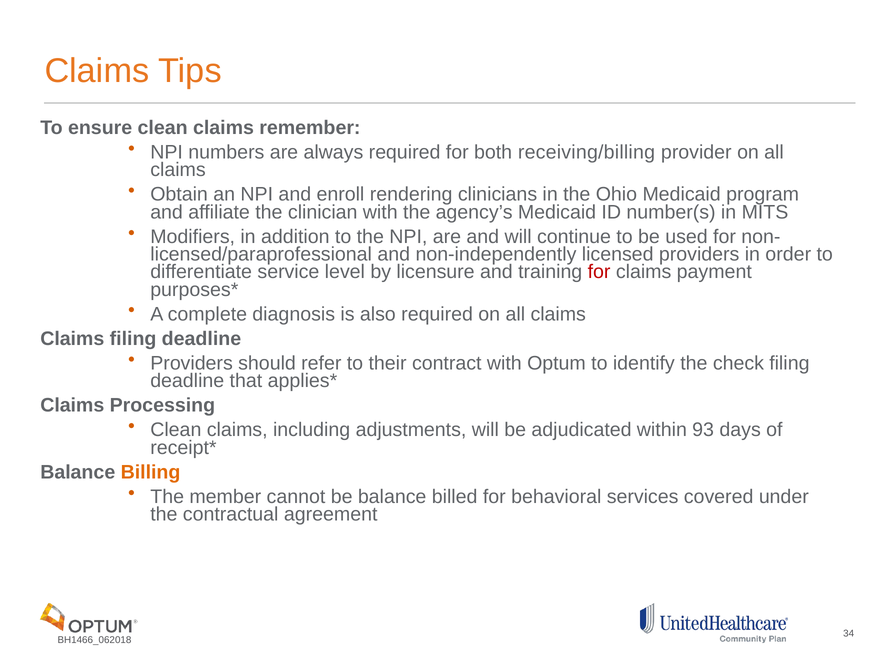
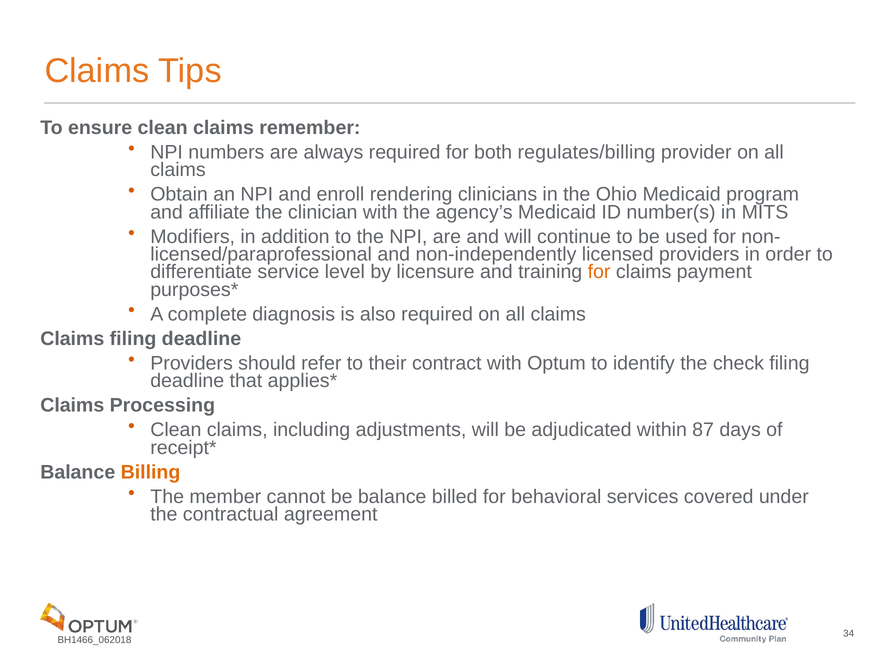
receiving/billing: receiving/billing -> regulates/billing
for at (599, 272) colour: red -> orange
93: 93 -> 87
